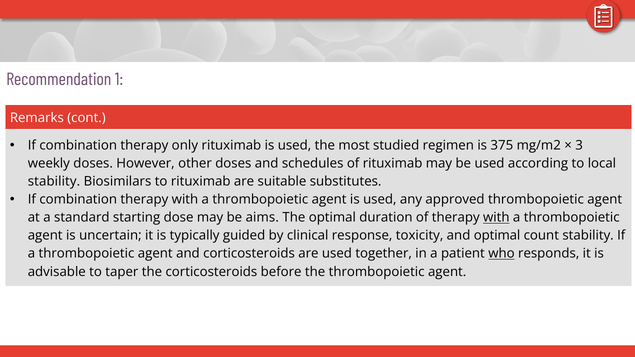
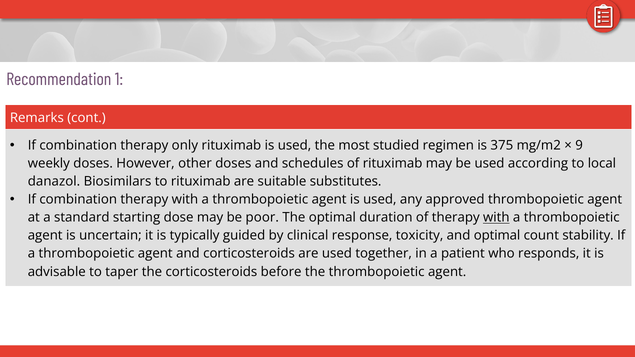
3: 3 -> 9
stability at (54, 182): stability -> danazol
aims: aims -> poor
who underline: present -> none
